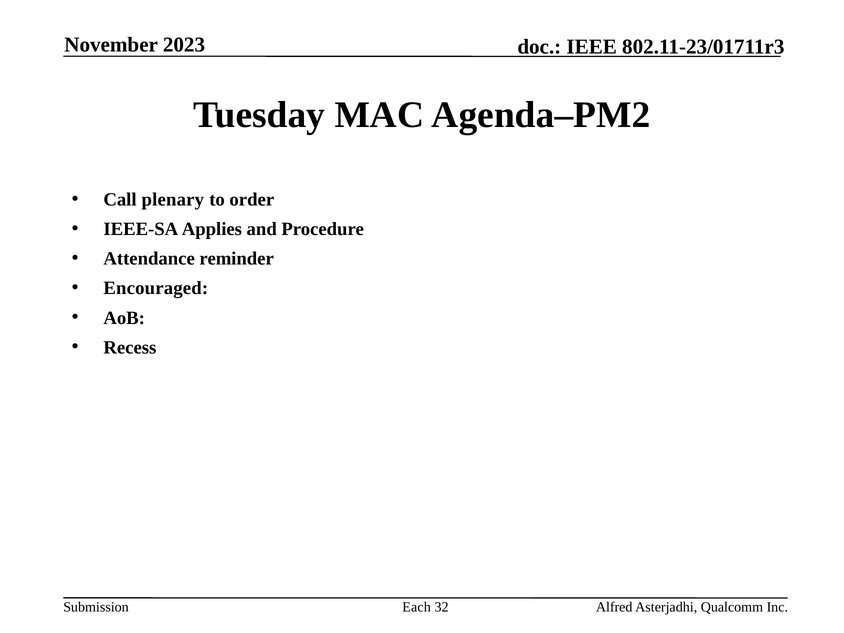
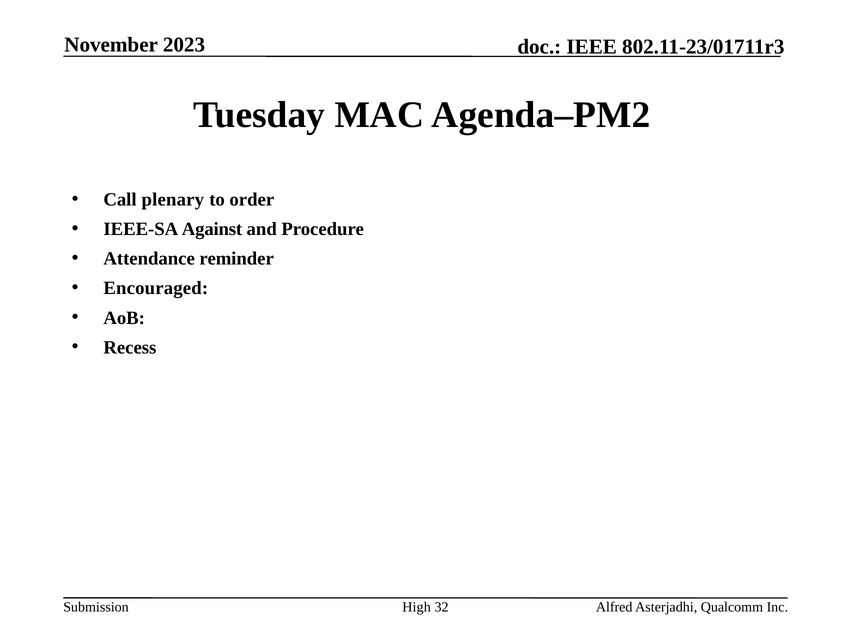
Applies: Applies -> Against
Each: Each -> High
